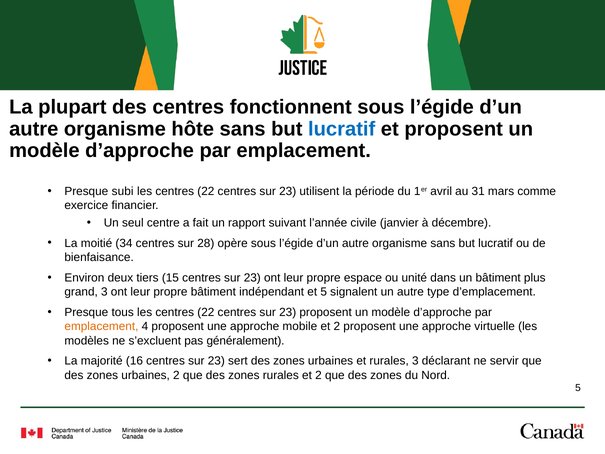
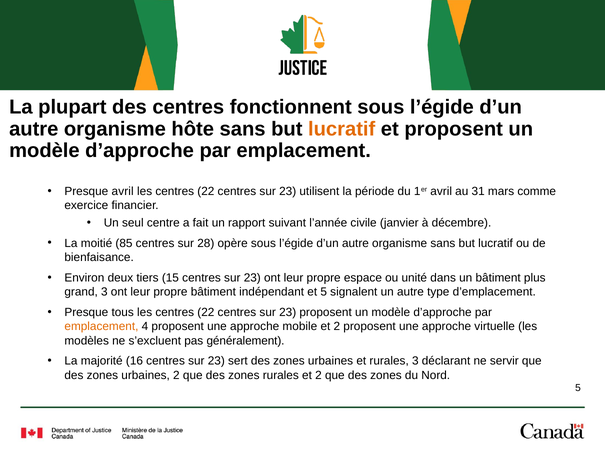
lucratif at (342, 129) colour: blue -> orange
Presque subi: subi -> avril
34: 34 -> 85
